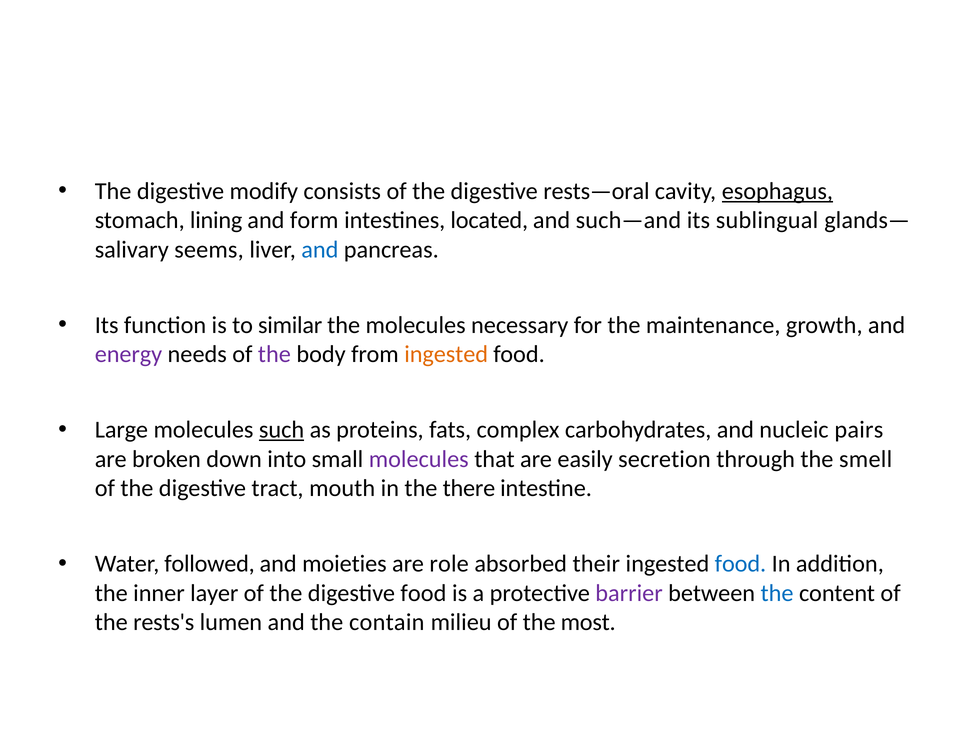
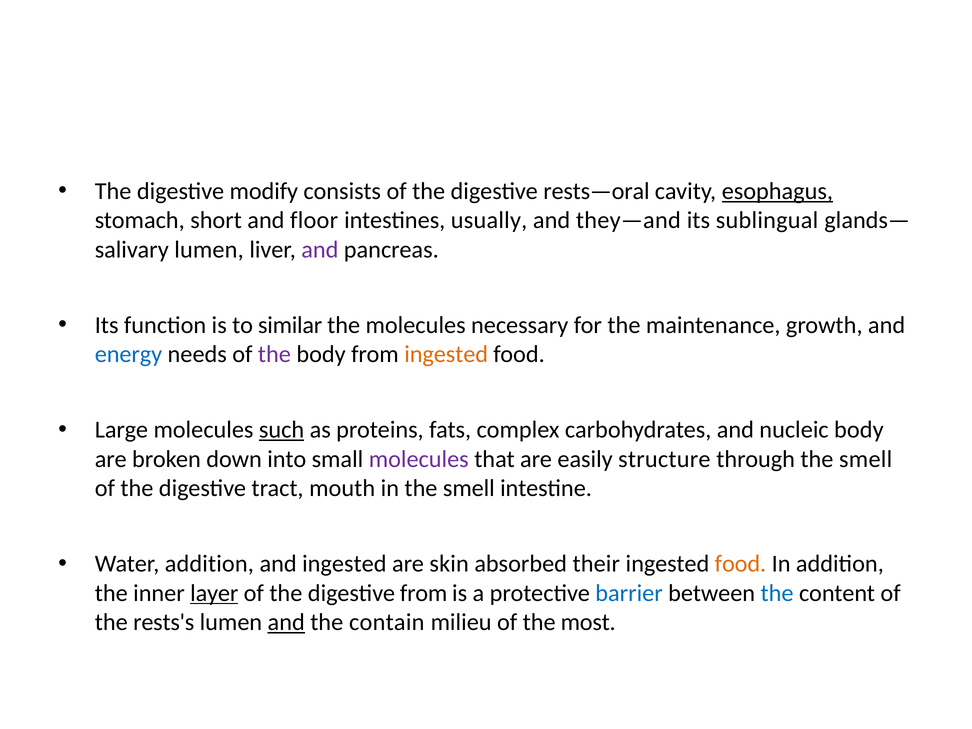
lining: lining -> short
form: form -> floor
located: located -> usually
such—and: such—and -> they—and
seems at (209, 250): seems -> lumen
and at (320, 250) colour: blue -> purple
energy colour: purple -> blue
nucleic pairs: pairs -> body
secretion: secretion -> structure
in the there: there -> smell
Water followed: followed -> addition
and moieties: moieties -> ingested
role: role -> skin
food at (740, 564) colour: blue -> orange
layer underline: none -> present
digestive food: food -> from
barrier colour: purple -> blue
and at (286, 622) underline: none -> present
